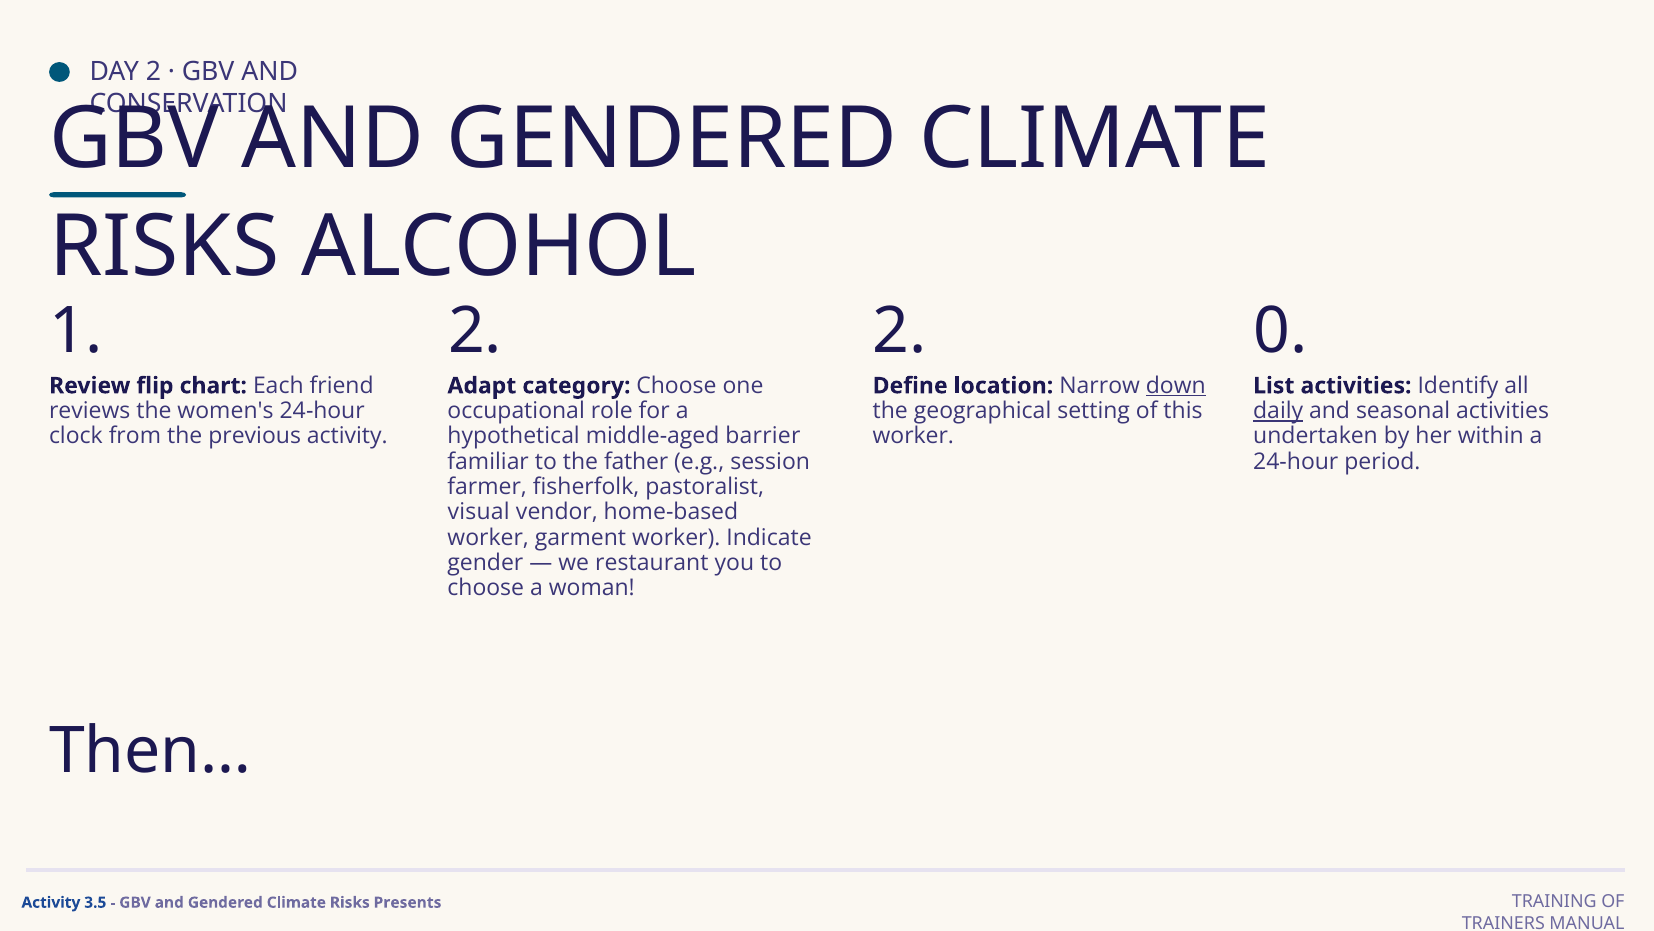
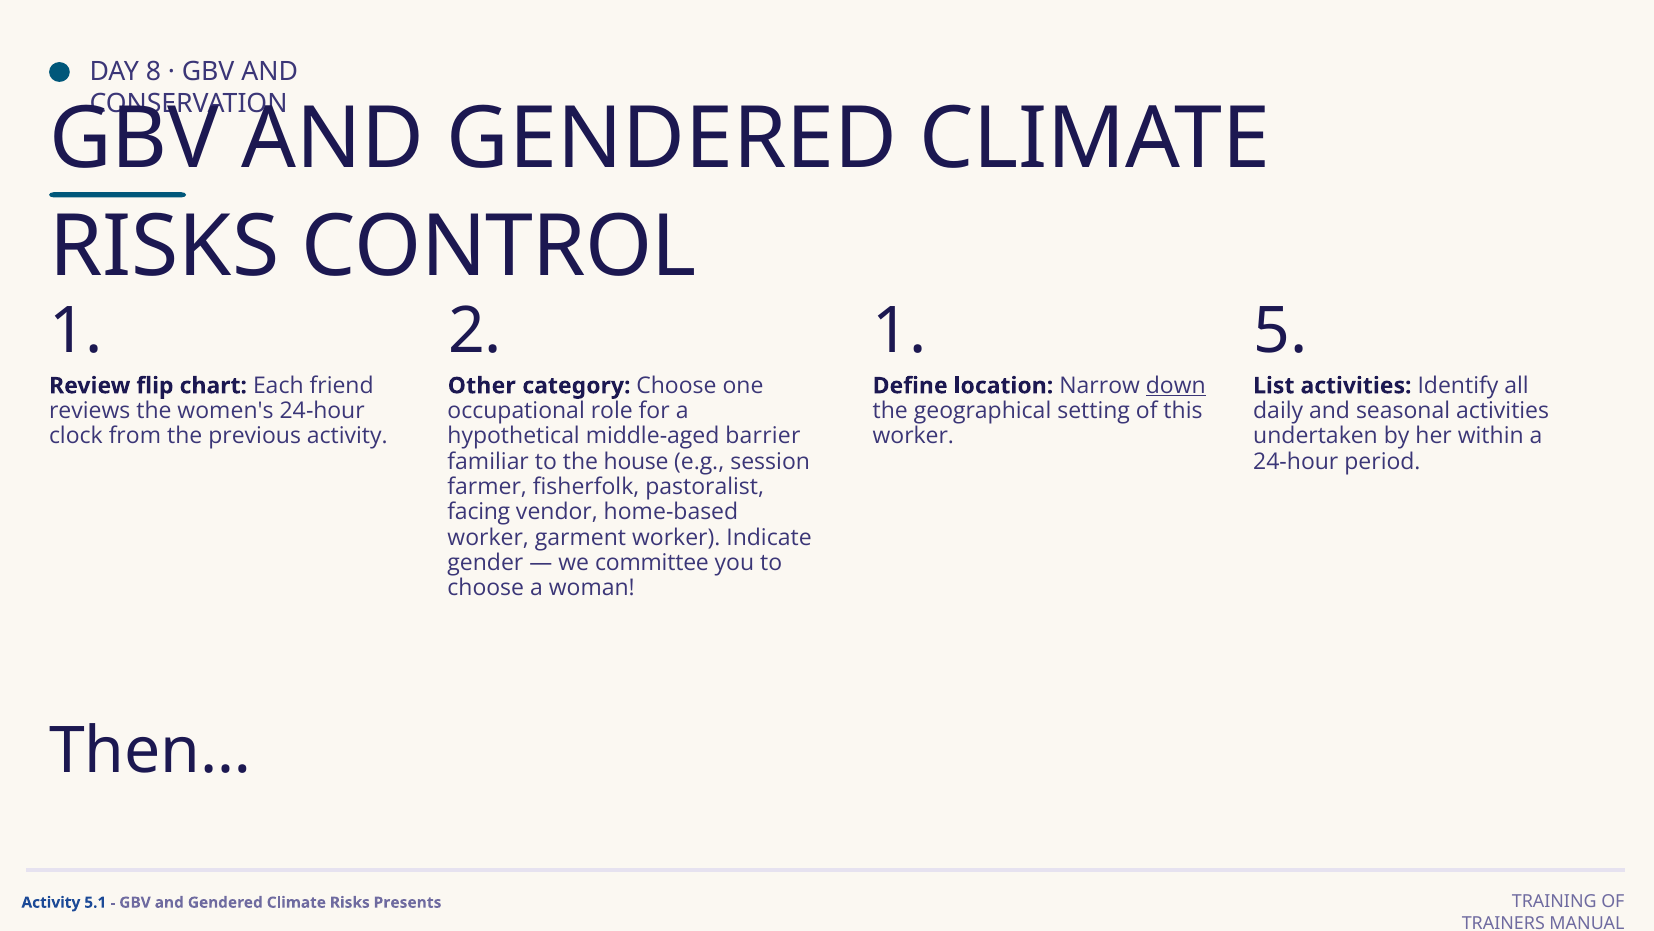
DAY 2: 2 -> 8
ALCOHOL: ALCOHOL -> CONTROL
1 2: 2 -> 1
0: 0 -> 5
Adapt: Adapt -> Other
daily underline: present -> none
father: father -> house
visual: visual -> facing
restaurant: restaurant -> committee
3.5: 3.5 -> 5.1
